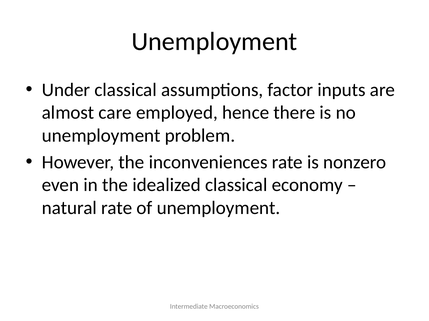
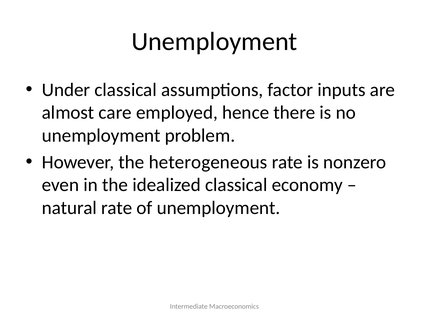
inconveniences: inconveniences -> heterogeneous
